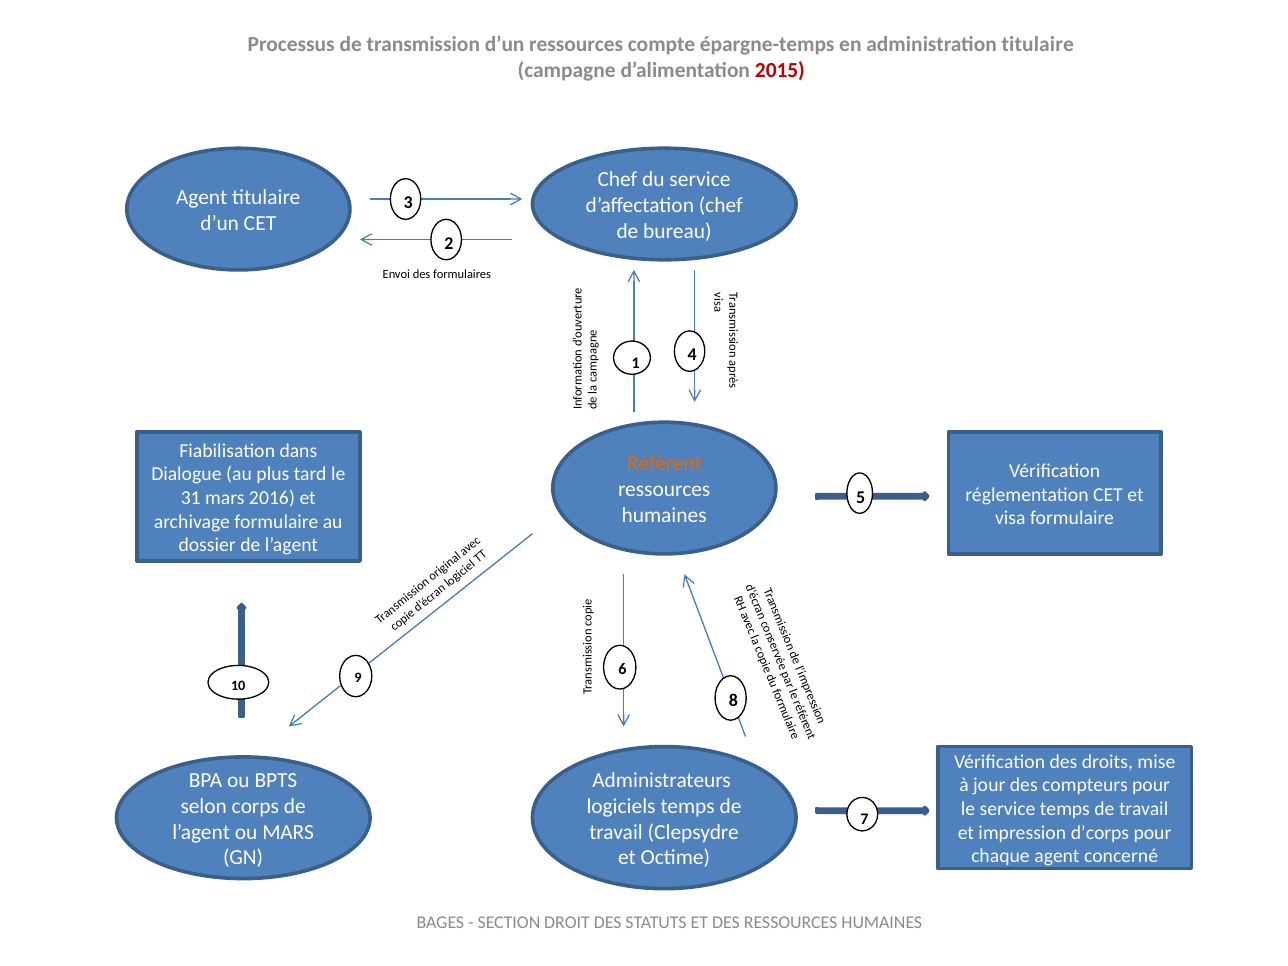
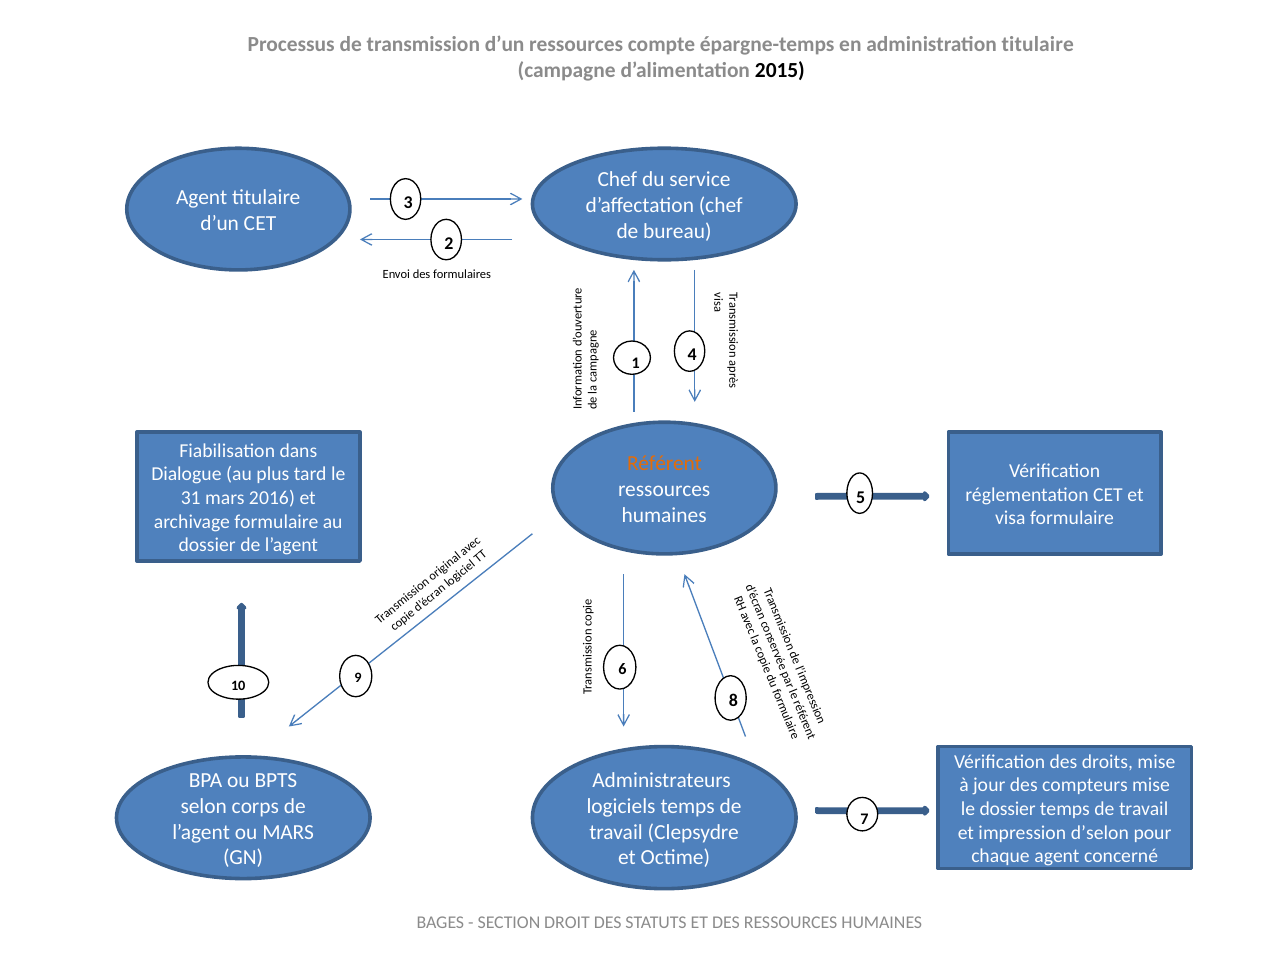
2015 colour: red -> black
compteurs pour: pour -> mise
le service: service -> dossier
d’corps: d’corps -> d’selon
